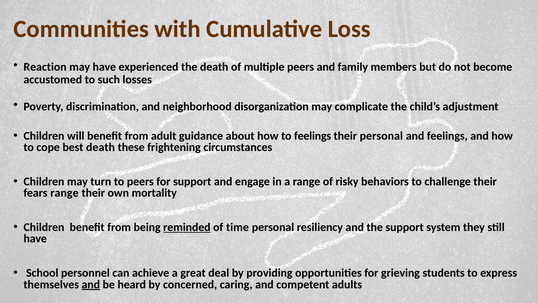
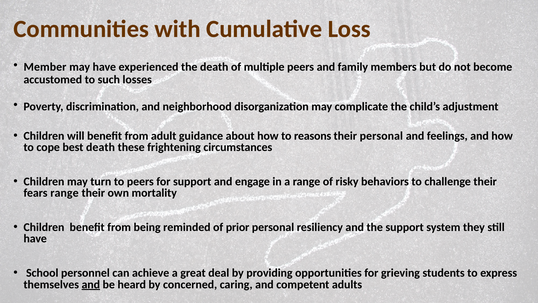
Reaction: Reaction -> Member
to feelings: feelings -> reasons
reminded underline: present -> none
time: time -> prior
